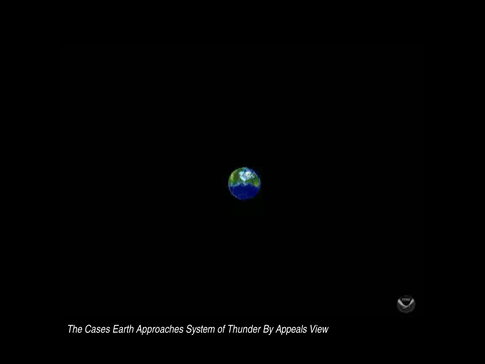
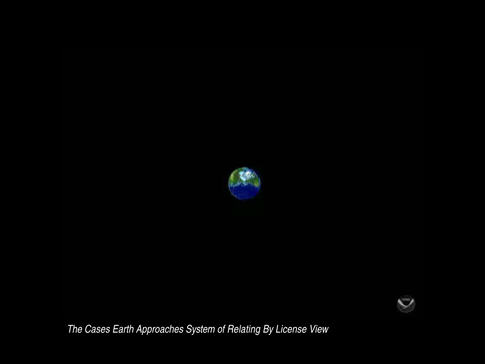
Thunder: Thunder -> Relating
Appeals: Appeals -> License
